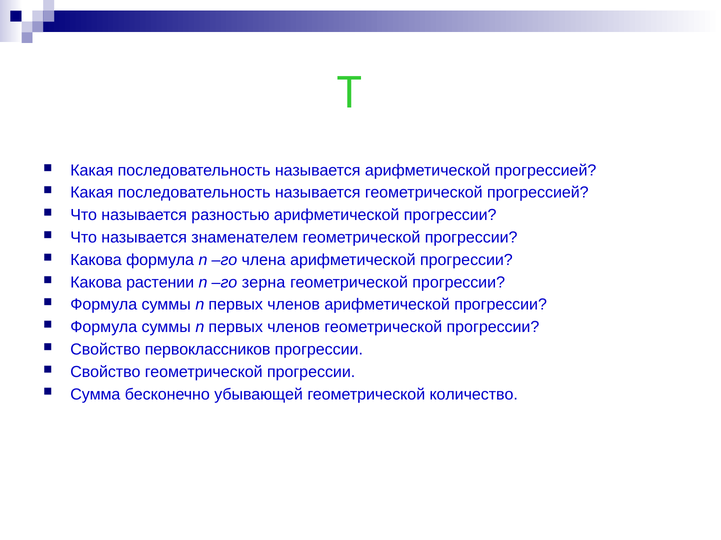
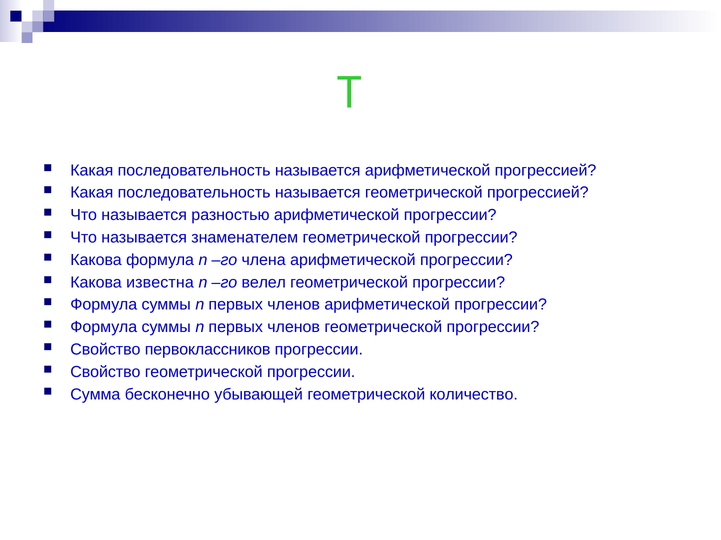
растении: растении -> известна
зерна: зерна -> велел
